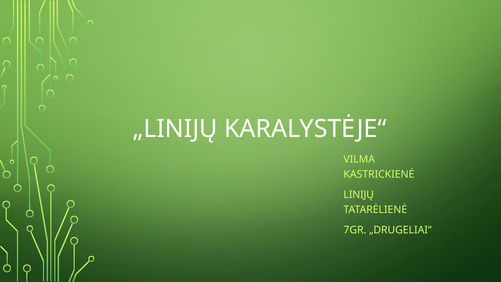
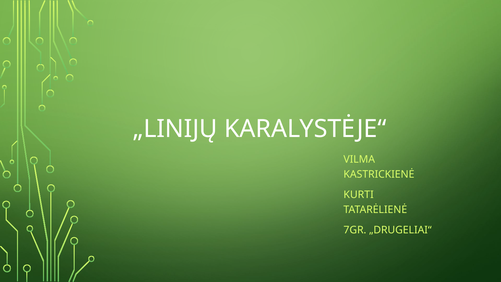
LINIJŲ: LINIJŲ -> KURTI
